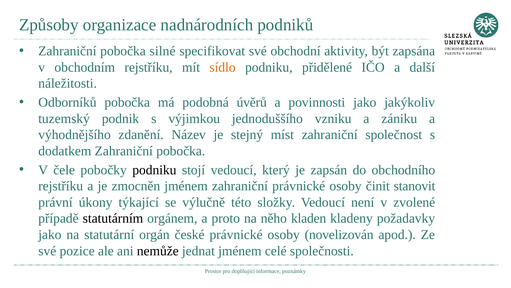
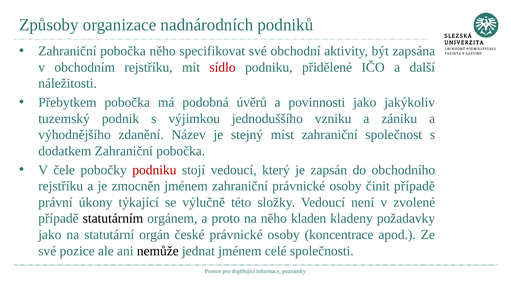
pobočka silné: silné -> něho
sídlo colour: orange -> red
Odborníků: Odborníků -> Přebytkem
podniku at (154, 170) colour: black -> red
činit stanovit: stanovit -> případě
novelizován: novelizován -> koncentrace
